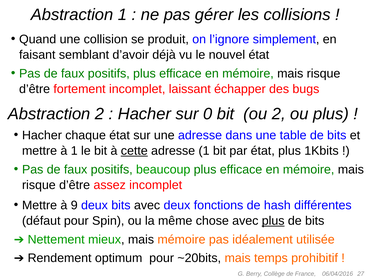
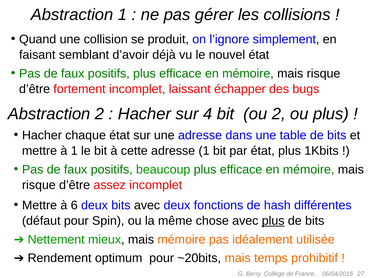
0: 0 -> 4
cette underline: present -> none
9: 9 -> 6
